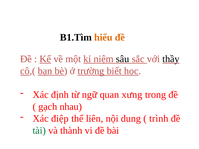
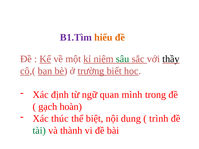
B1.Tìm colour: black -> purple
sâu colour: black -> green
xưng: xưng -> mình
nhau: nhau -> hoàn
điệp: điệp -> thúc
liên: liên -> biệt
